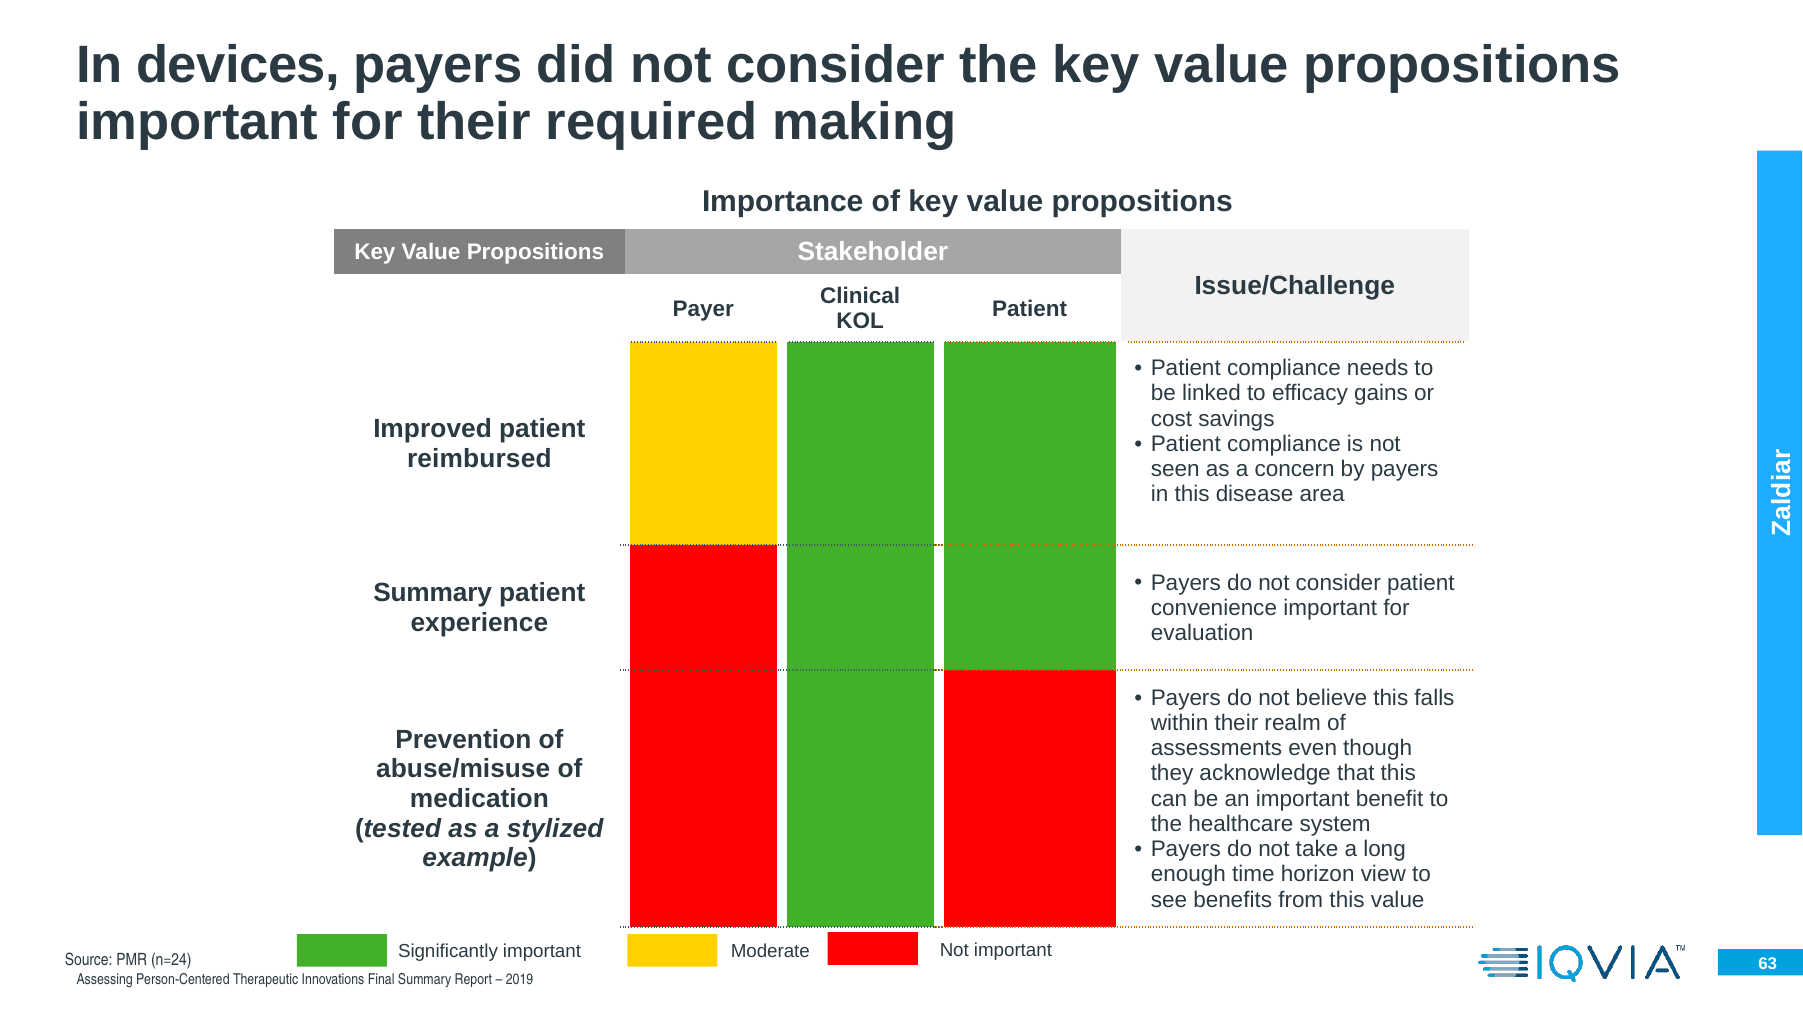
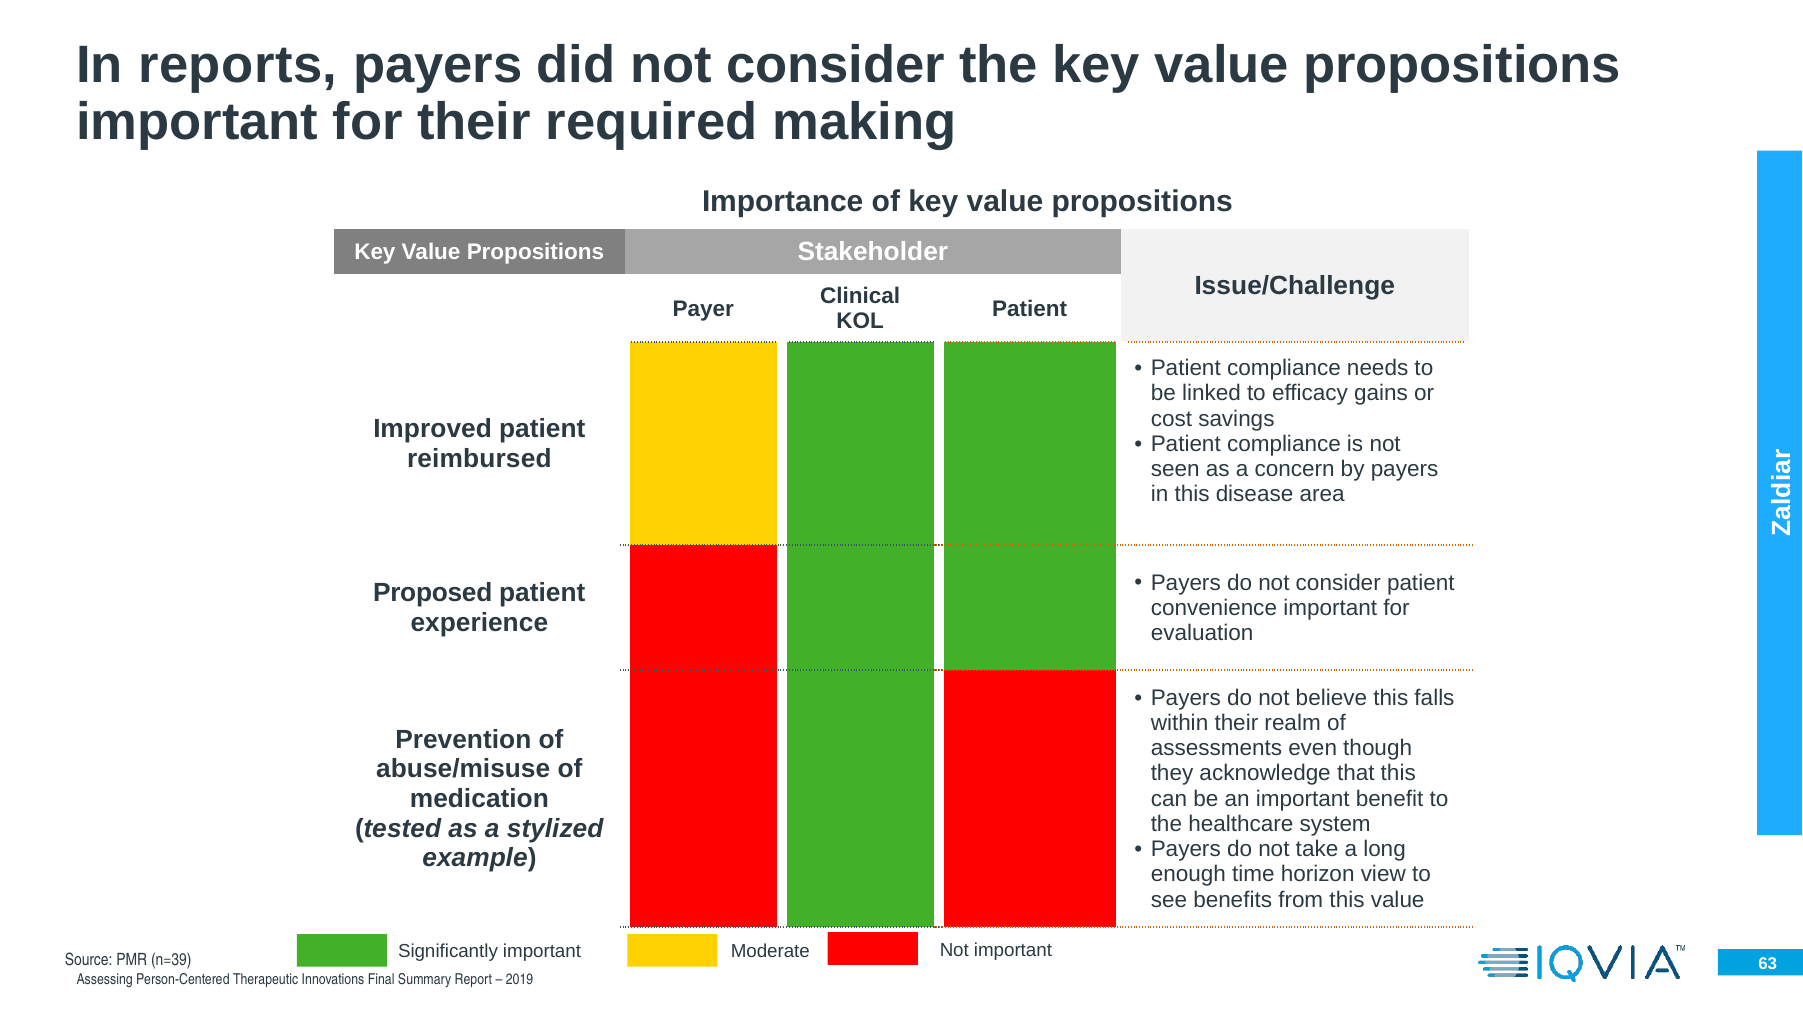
devices: devices -> reports
Summary at (433, 593): Summary -> Proposed
n=24: n=24 -> n=39
